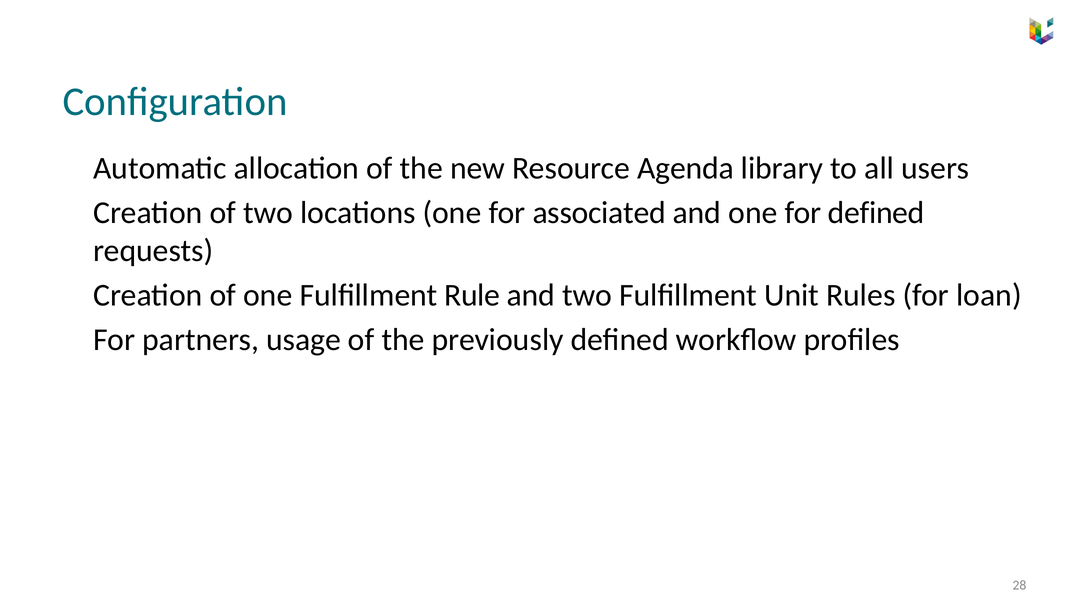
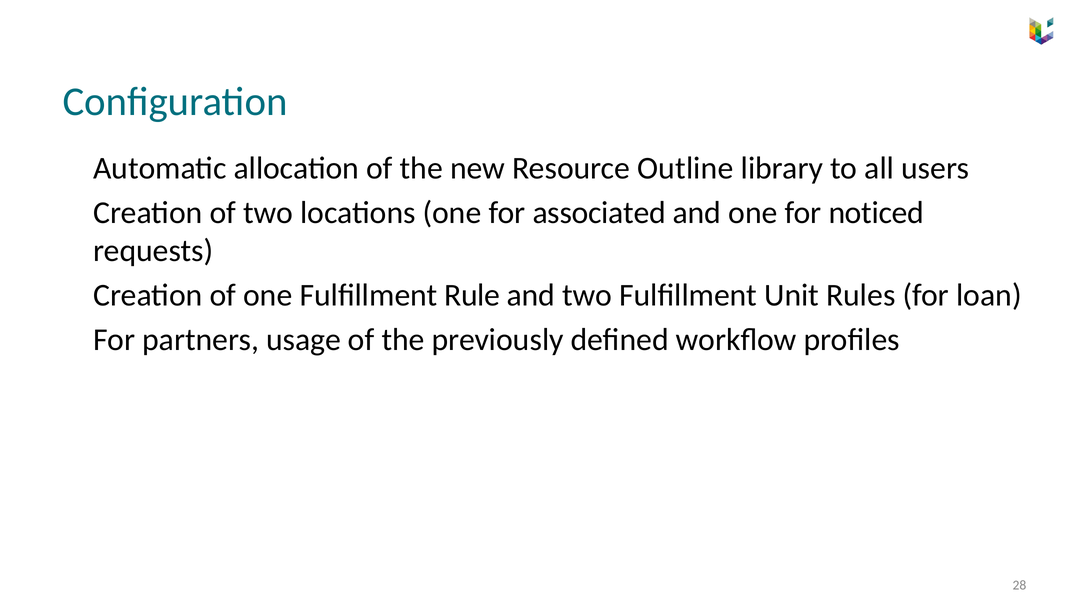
Agenda: Agenda -> Outline
for defined: defined -> noticed
